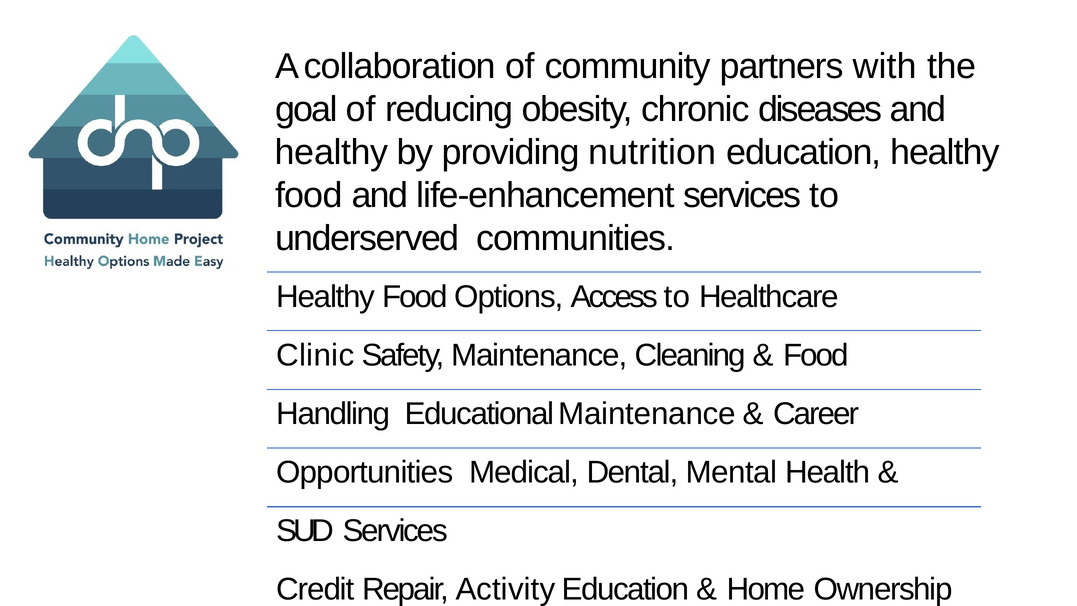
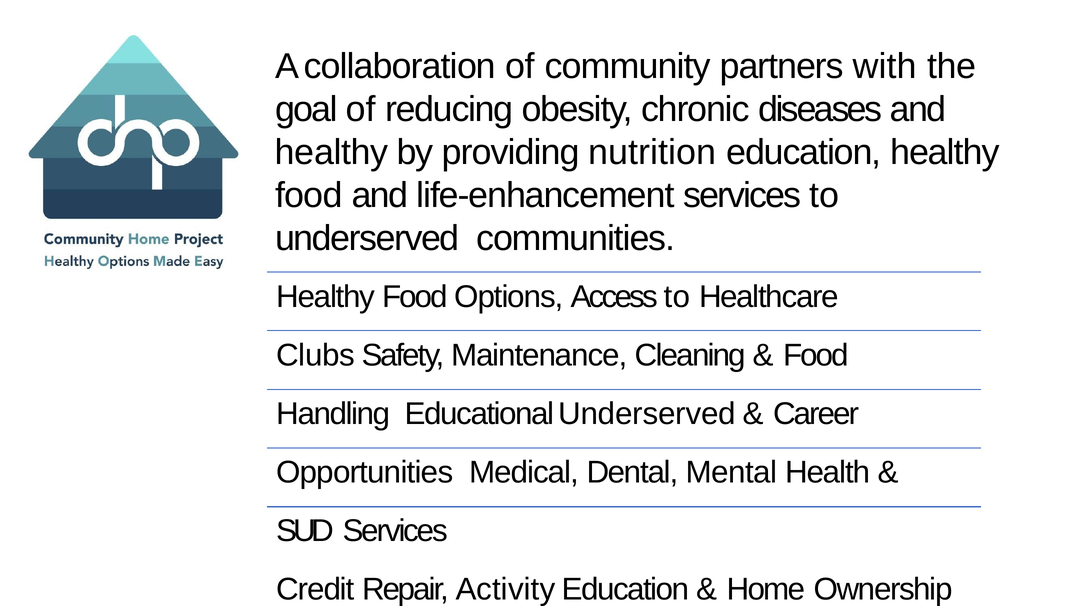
Clinic: Clinic -> Clubs
Educational Maintenance: Maintenance -> Underserved
